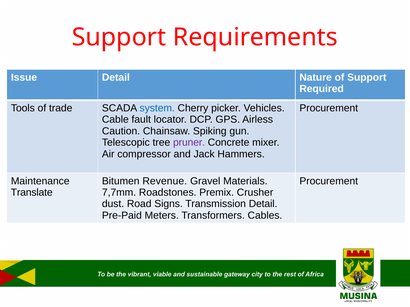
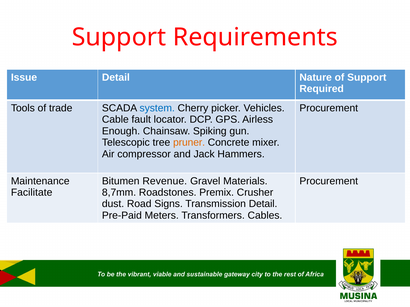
Caution: Caution -> Enough
pruner colour: purple -> orange
Translate: Translate -> Facilitate
7,7mm: 7,7mm -> 8,7mm
